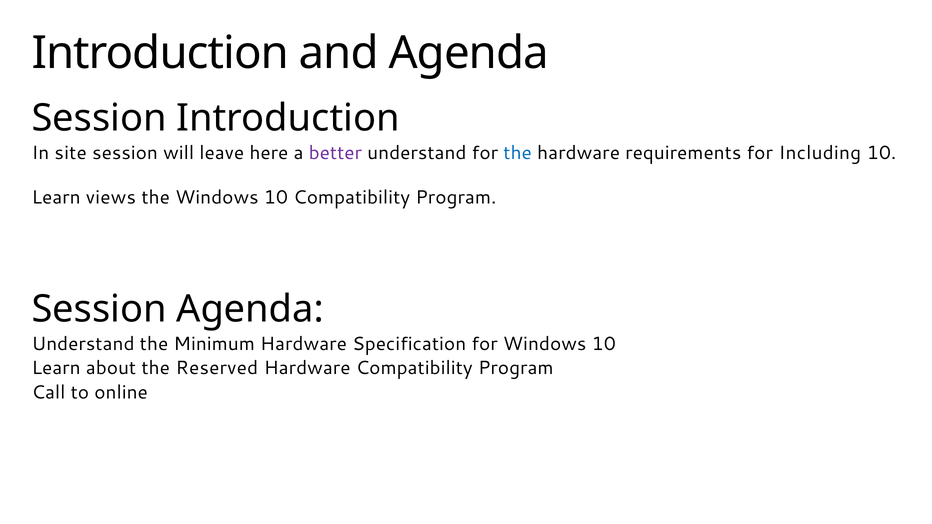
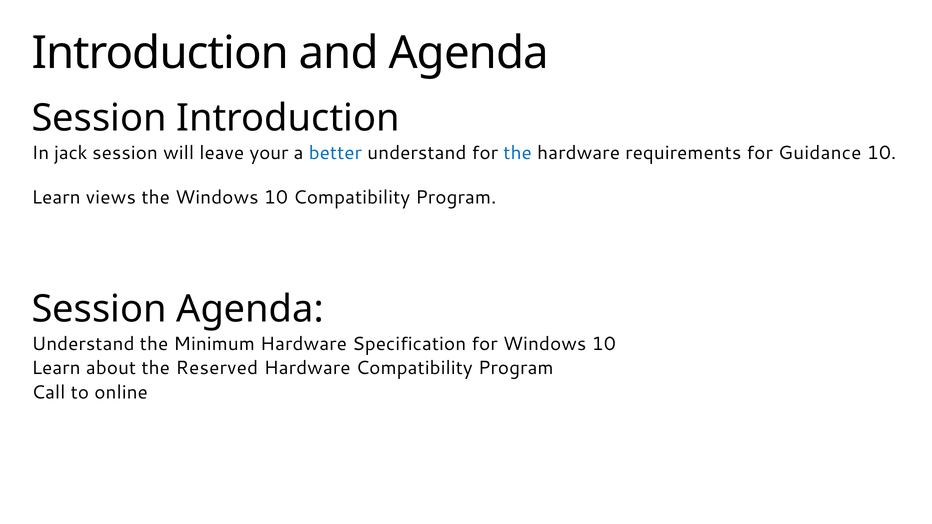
site: site -> jack
here: here -> your
better colour: purple -> blue
Including: Including -> Guidance
